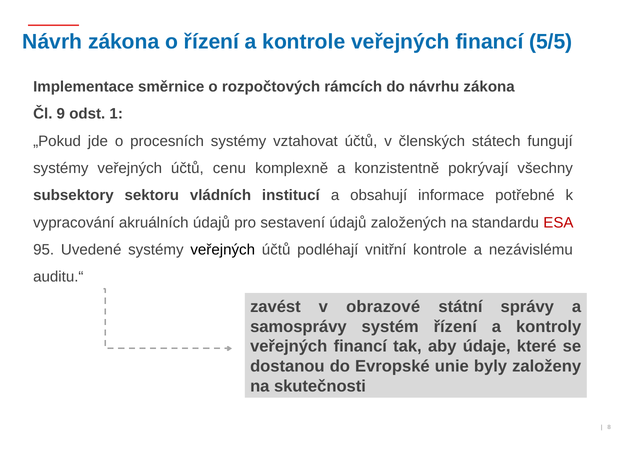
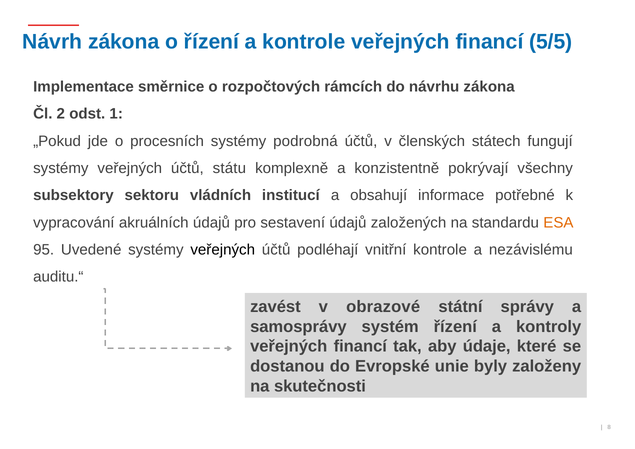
9: 9 -> 2
vztahovat: vztahovat -> podrobná
cenu: cenu -> státu
ESA colour: red -> orange
